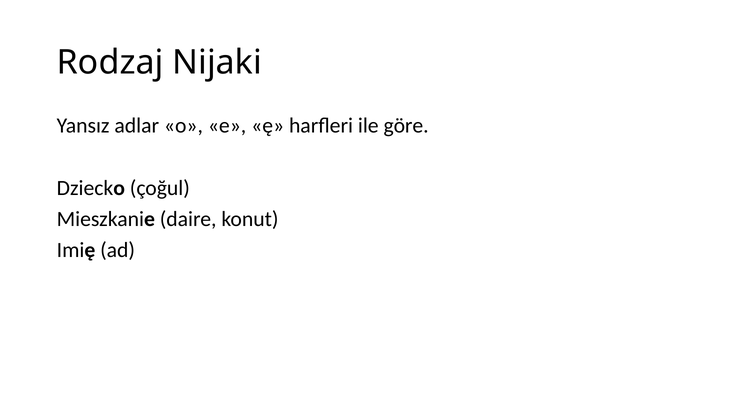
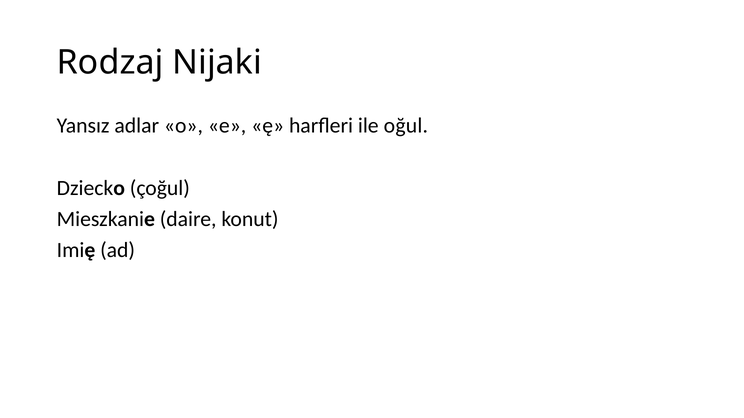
göre: göre -> oğul
